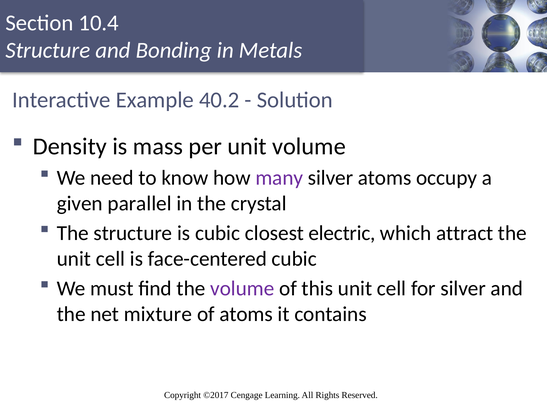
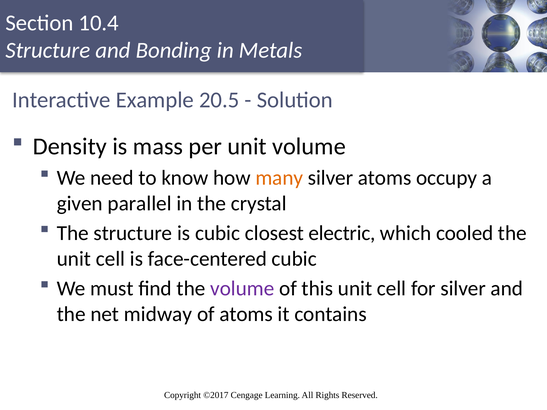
40.2: 40.2 -> 20.5
many colour: purple -> orange
attract: attract -> cooled
mixture: mixture -> midway
